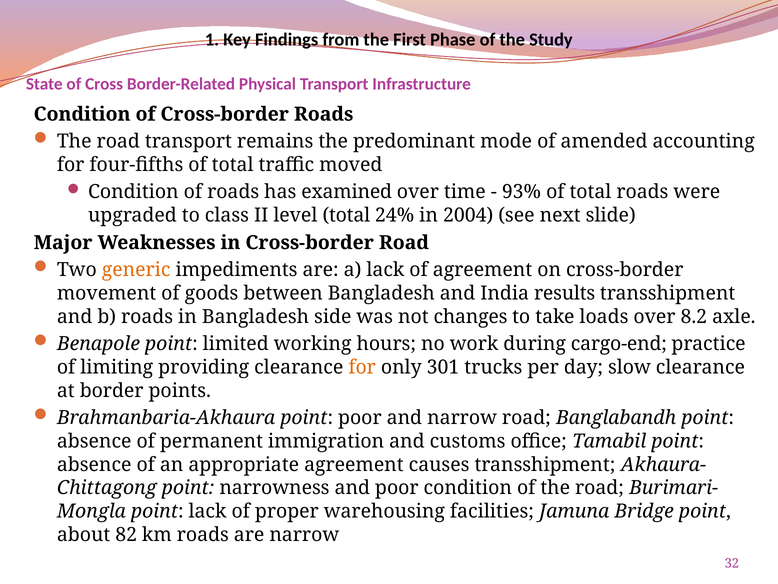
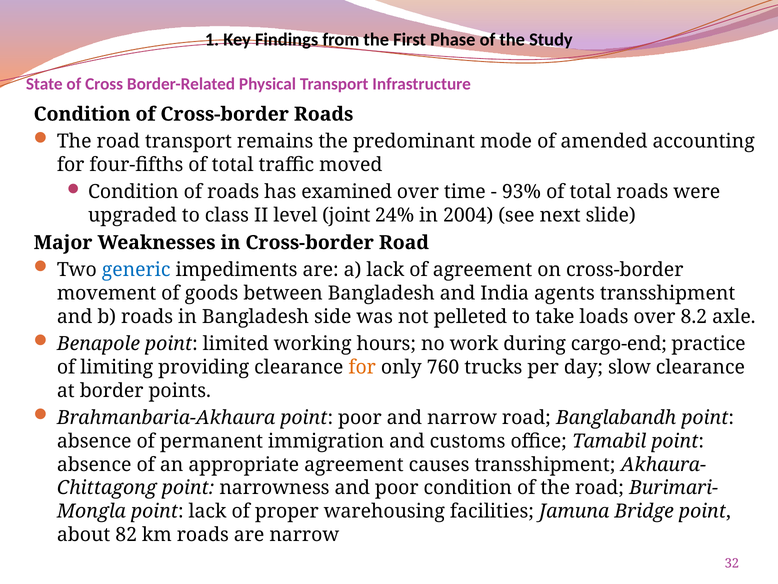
level total: total -> joint
generic colour: orange -> blue
results: results -> agents
changes: changes -> pelleted
301: 301 -> 760
